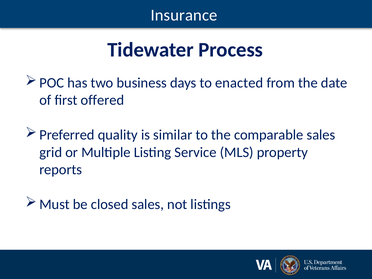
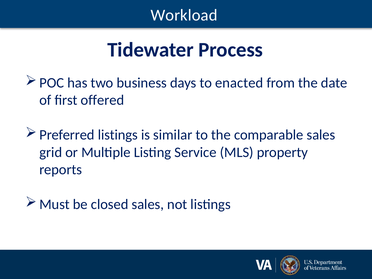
Insurance: Insurance -> Workload
Preferred quality: quality -> listings
